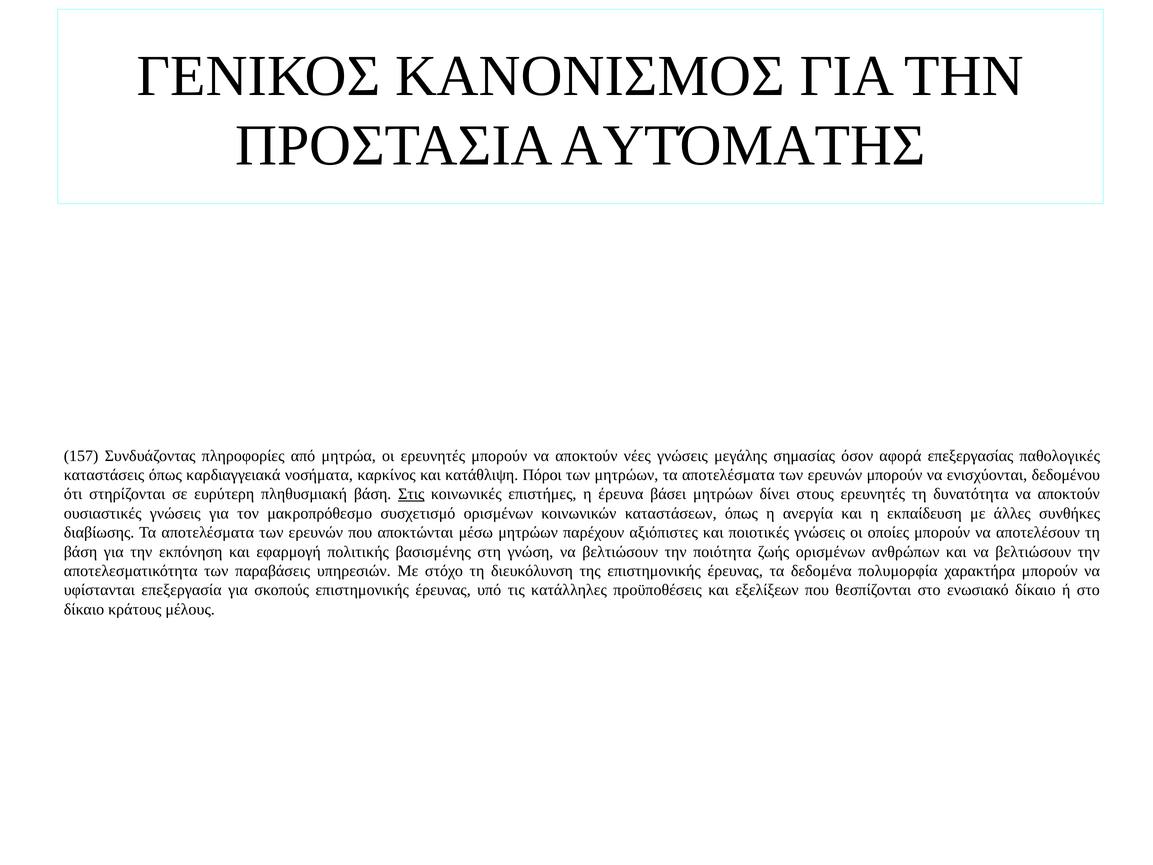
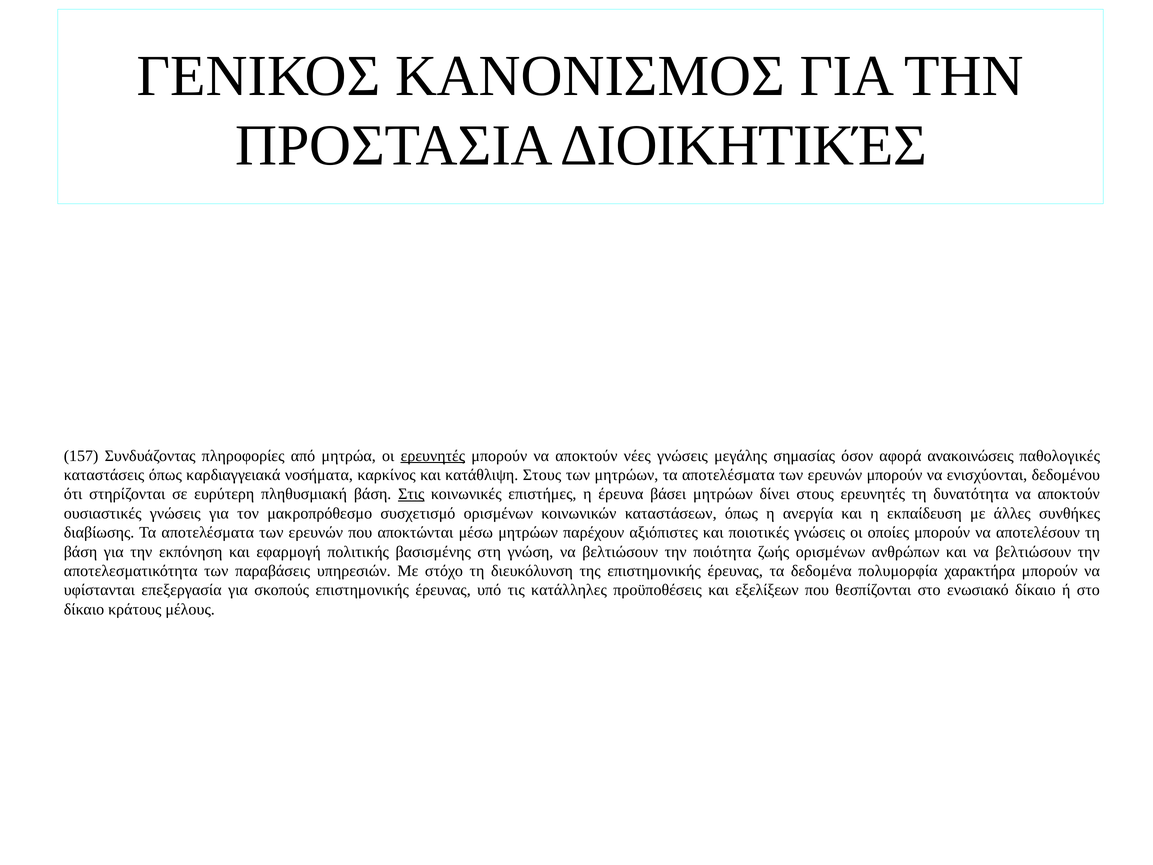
ΑΥΤΌΜΑΤΗΣ: ΑΥΤΌΜΑΤΗΣ -> ΔΙΟΙΚΗΤΙΚΈΣ
ερευνητές at (433, 456) underline: none -> present
επεξεργασίας: επεξεργασίας -> ανακοινώσεις
κατάθλιψη Πόροι: Πόροι -> Στους
